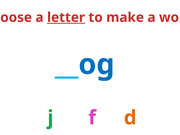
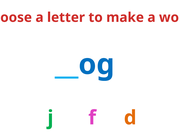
letter underline: present -> none
